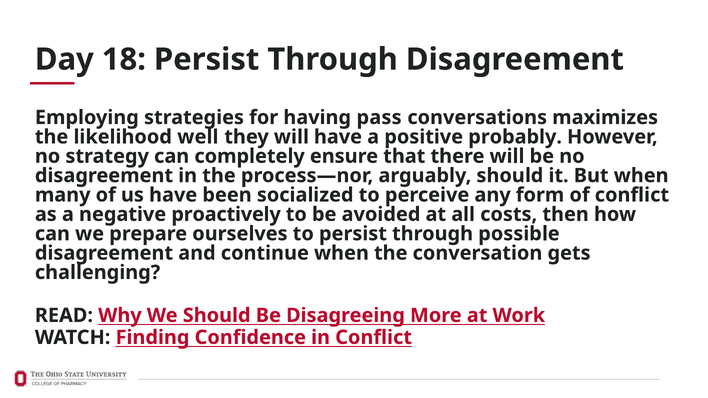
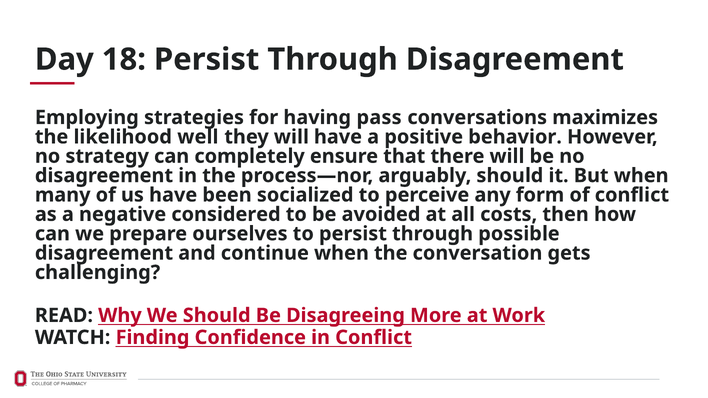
probably: probably -> behavior
proactively: proactively -> considered
